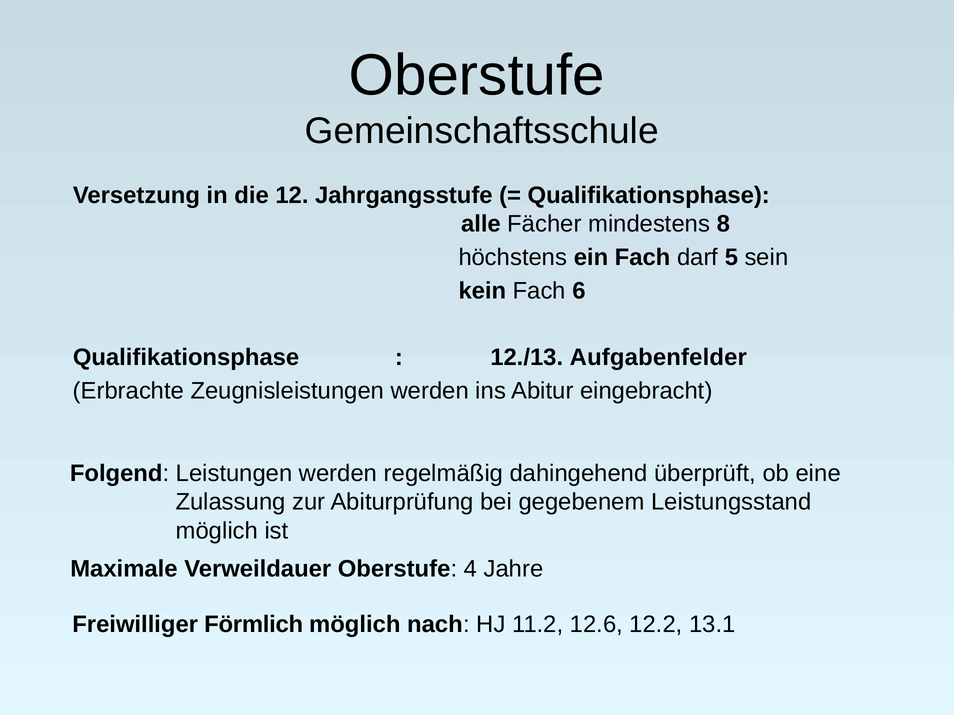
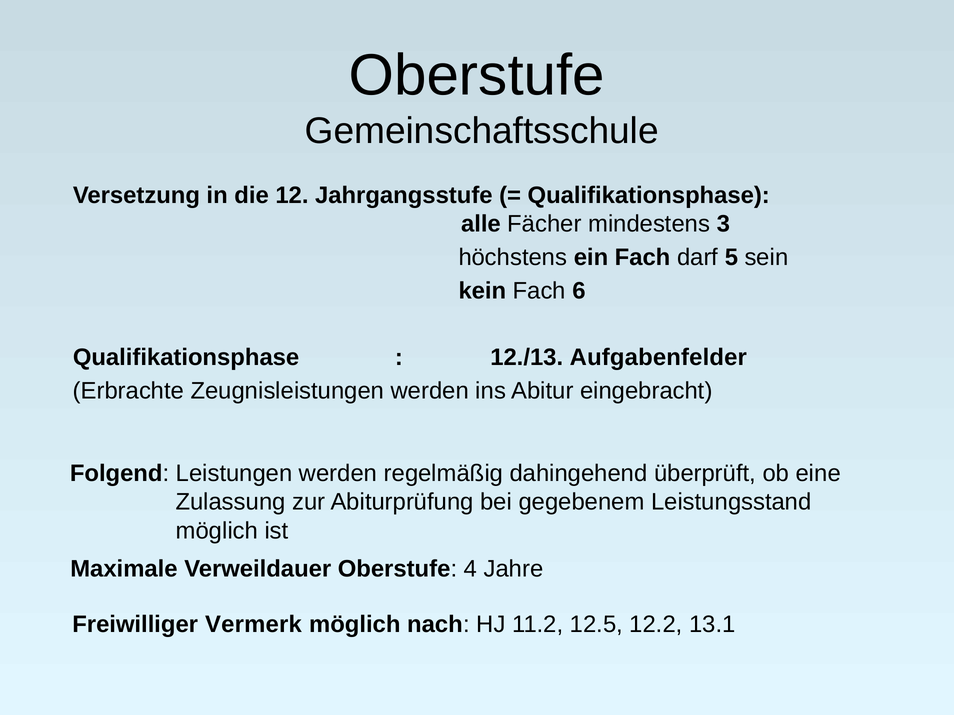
8: 8 -> 3
Förmlich: Förmlich -> Vermerk
12.6: 12.6 -> 12.5
